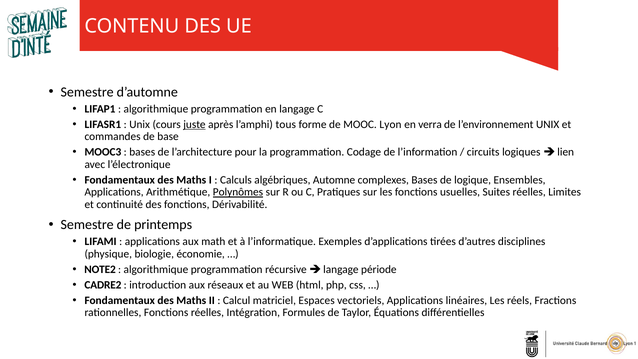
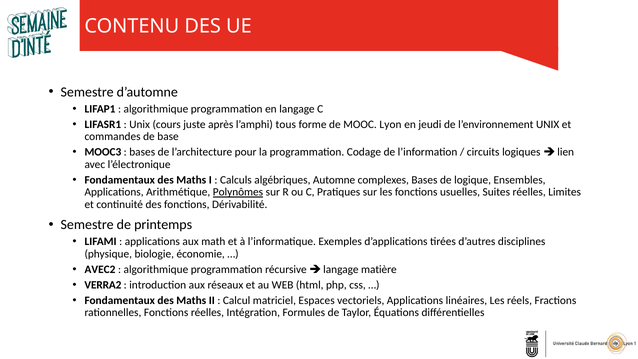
juste underline: present -> none
verra: verra -> jeudi
NOTE2: NOTE2 -> AVEC2
période: période -> matière
CADRE2: CADRE2 -> VERRA2
